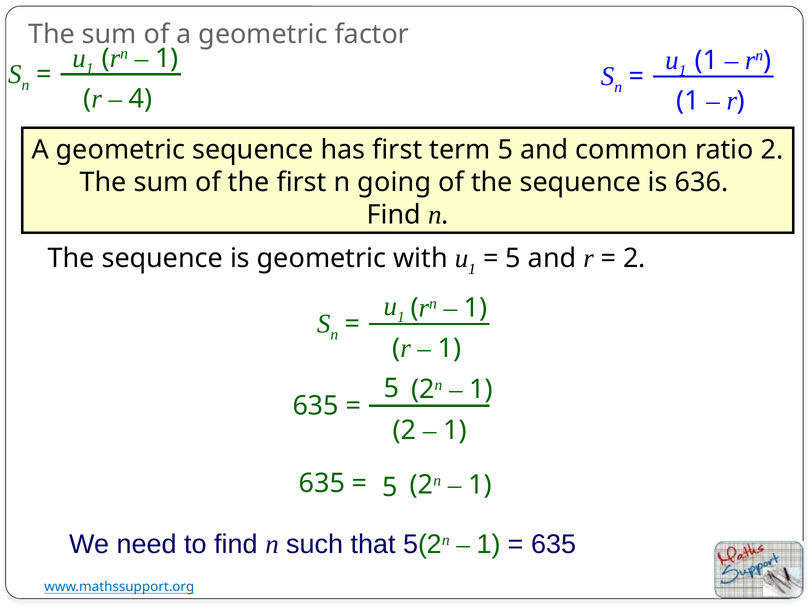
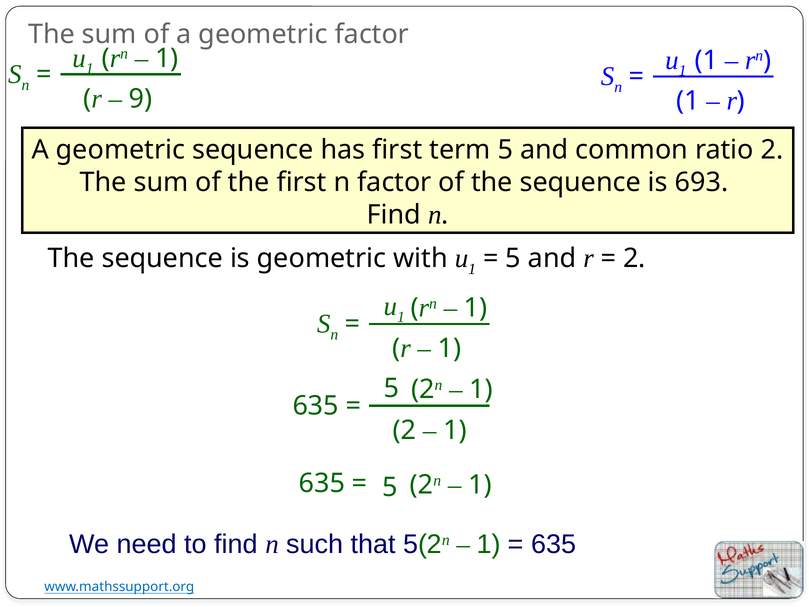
4: 4 -> 9
n going: going -> factor
636: 636 -> 693
